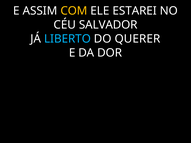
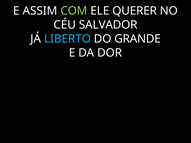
COM colour: yellow -> light green
ESTAREI: ESTAREI -> QUERER
QUERER: QUERER -> GRANDE
